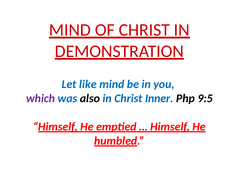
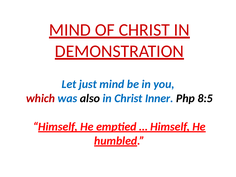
like: like -> just
which colour: purple -> red
9:5: 9:5 -> 8:5
